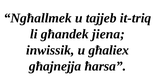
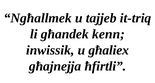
jiena: jiena -> kenn
ħarsa: ħarsa -> ħfirtli
